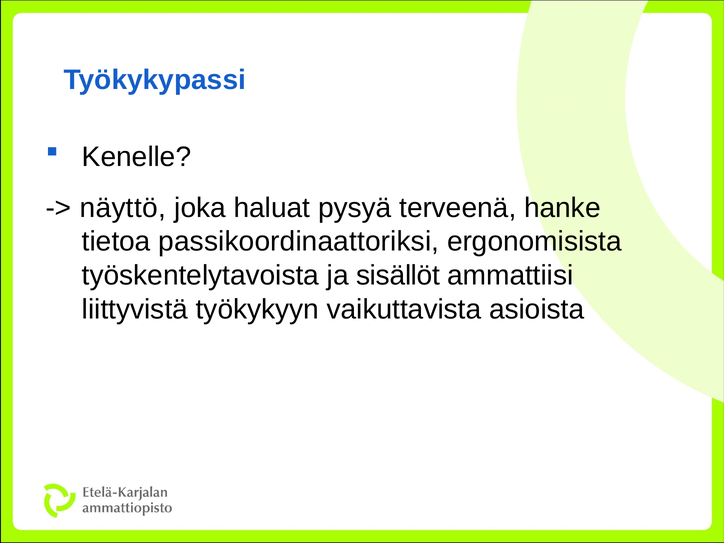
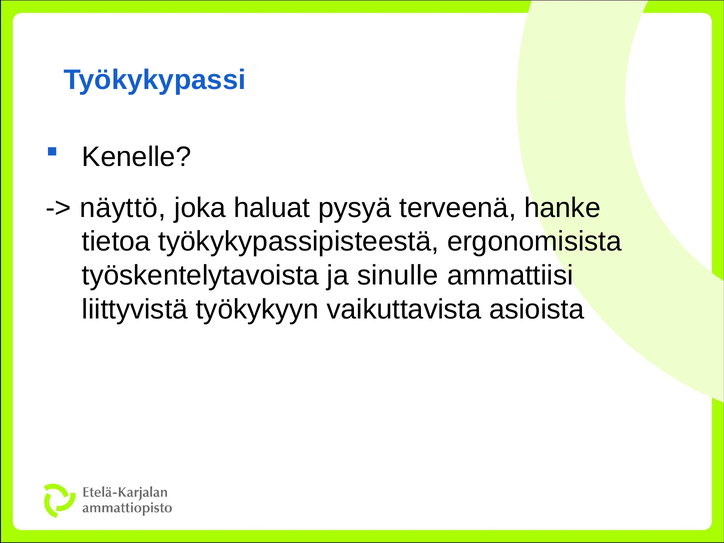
passikoordinaattoriksi: passikoordinaattoriksi -> työkykypassipisteestä
sisällöt: sisällöt -> sinulle
